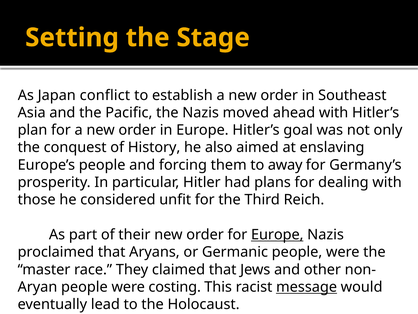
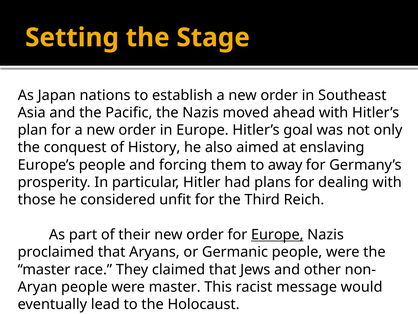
conflict: conflict -> nations
were costing: costing -> master
message underline: present -> none
